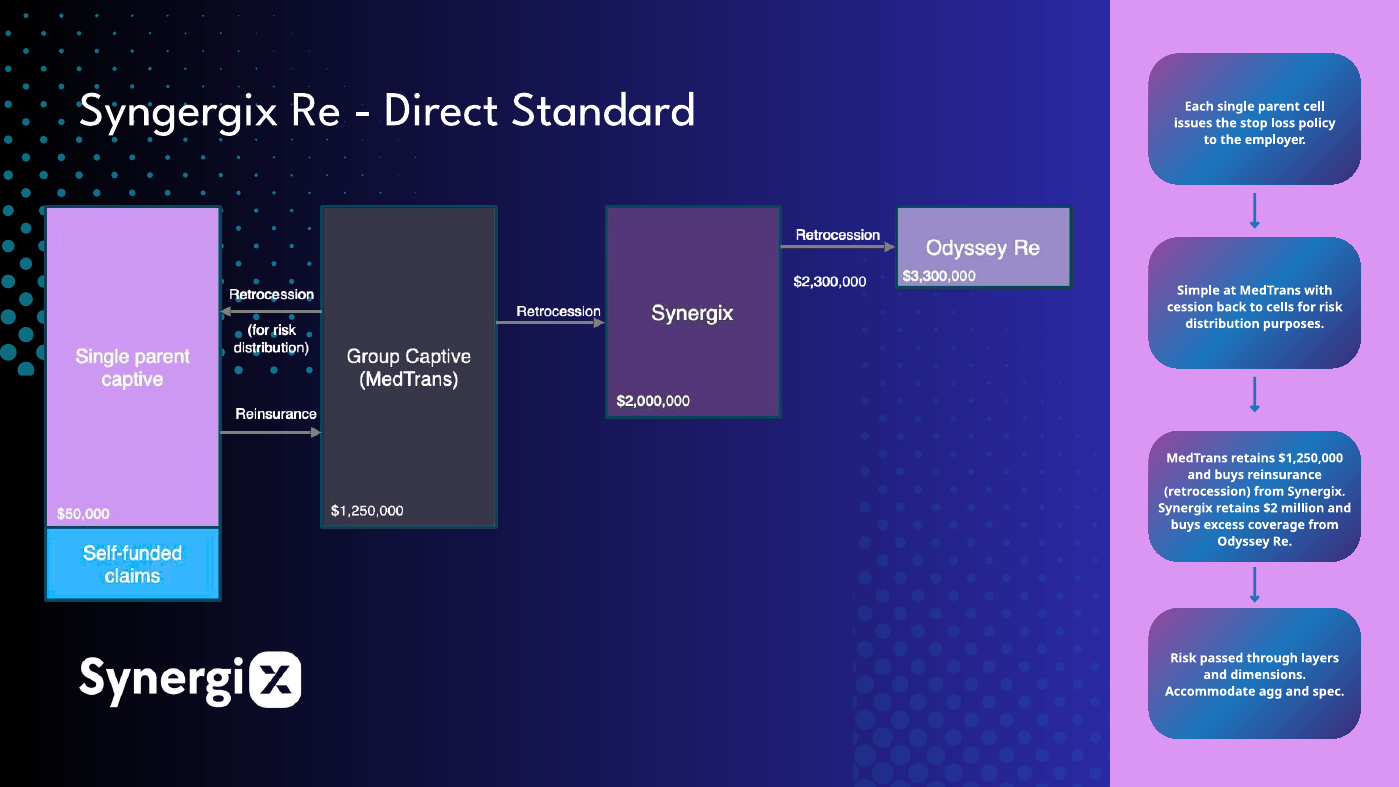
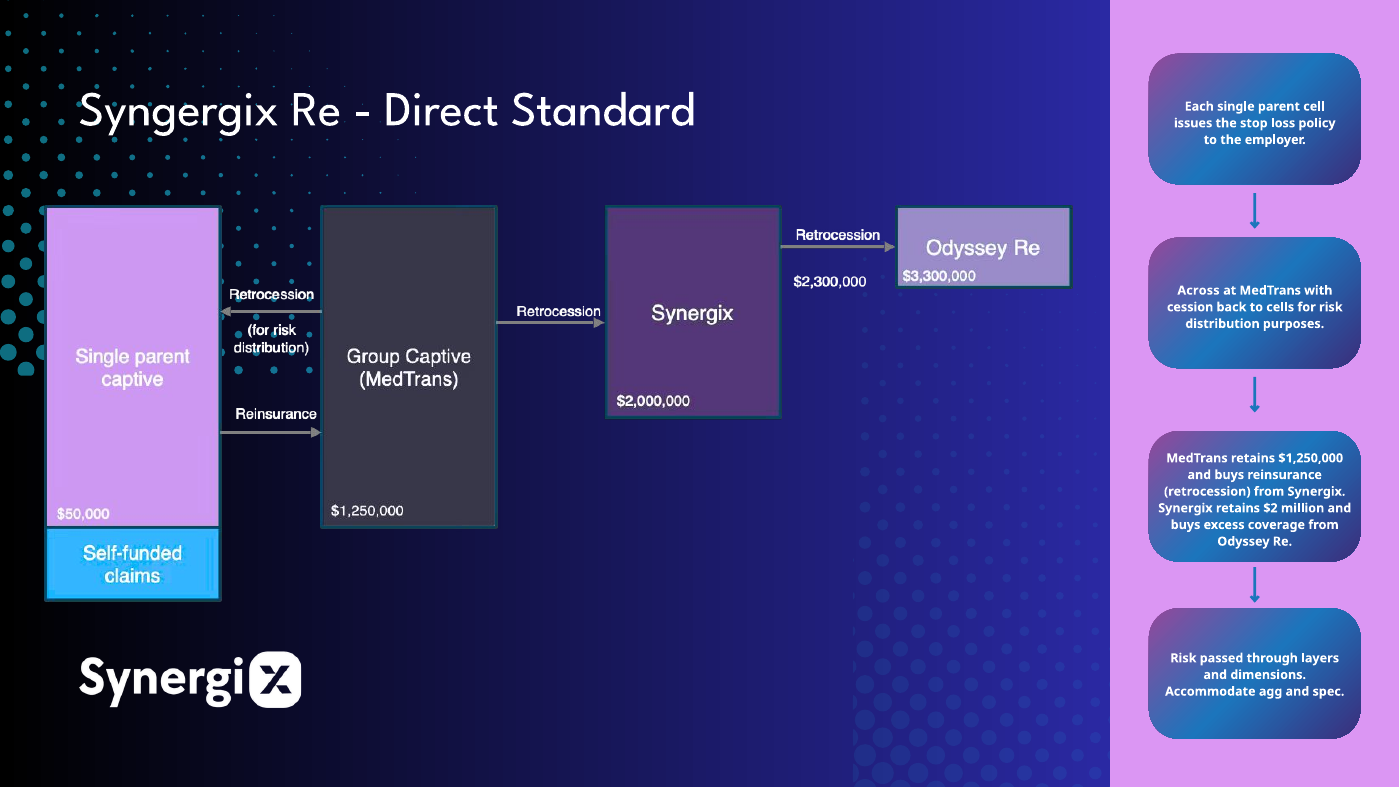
Simple: Simple -> Across
